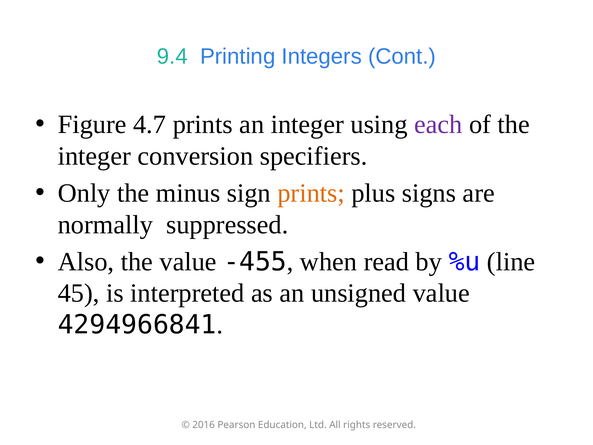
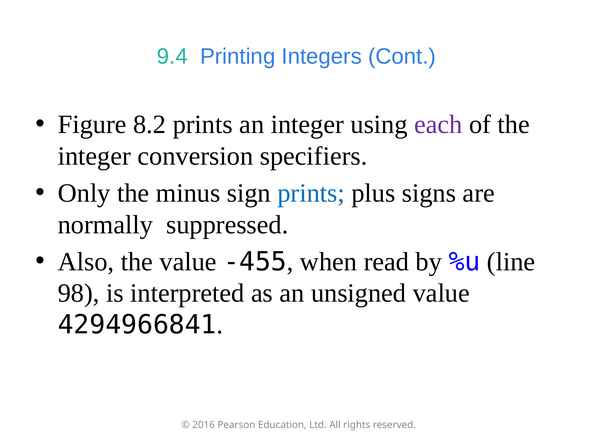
4.7: 4.7 -> 8.2
prints at (311, 193) colour: orange -> blue
45: 45 -> 98
